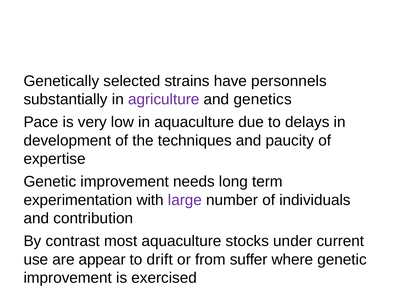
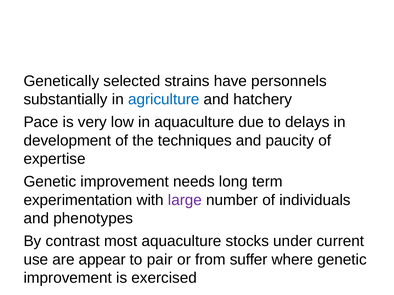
agriculture colour: purple -> blue
genetics: genetics -> hatchery
contribution: contribution -> phenotypes
drift: drift -> pair
